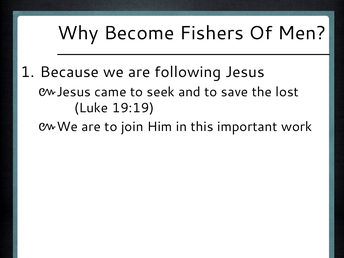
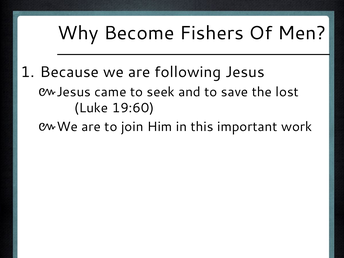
19:19: 19:19 -> 19:60
